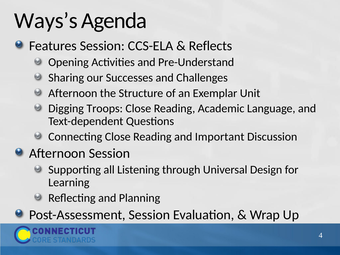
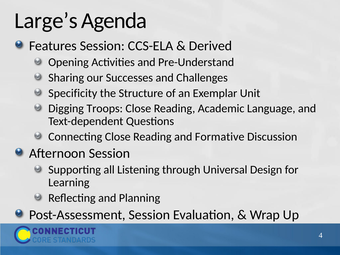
Ways’s: Ways’s -> Large’s
Reflects: Reflects -> Derived
Afternoon at (73, 93): Afternoon -> Specificity
Important: Important -> Formative
